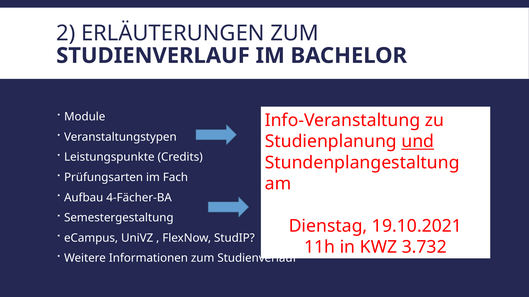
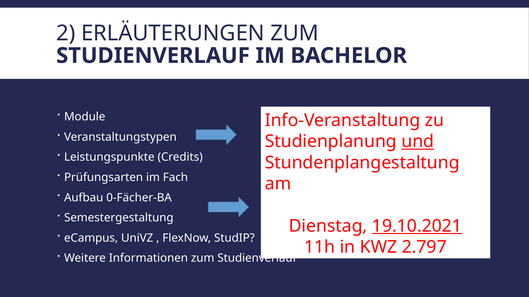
4-Fächer-BA: 4-Fächer-BA -> 0-Fächer-BA
19.10.2021 underline: none -> present
3.732: 3.732 -> 2.797
